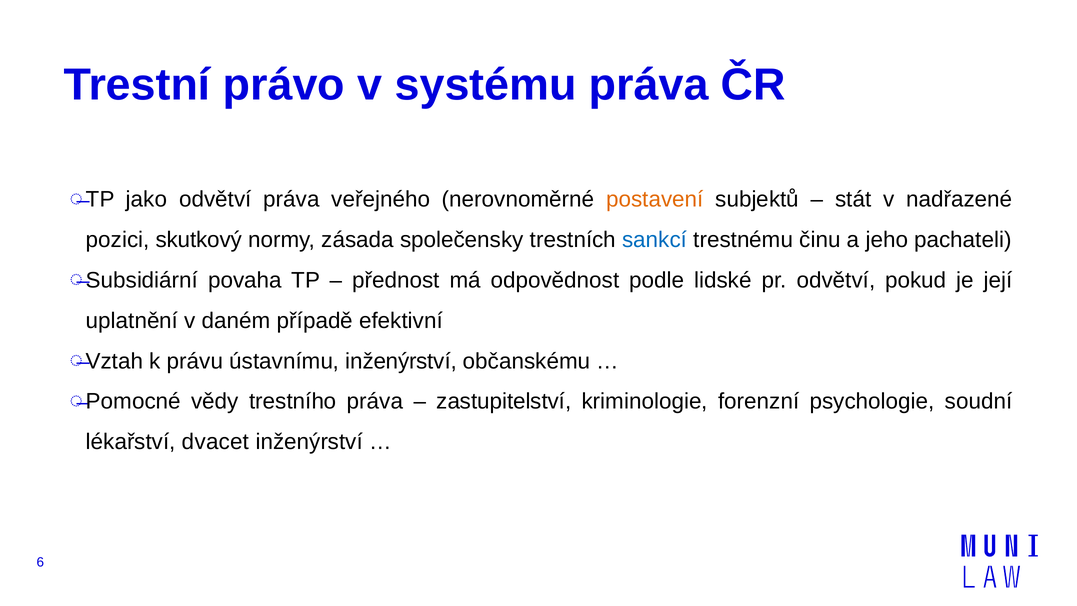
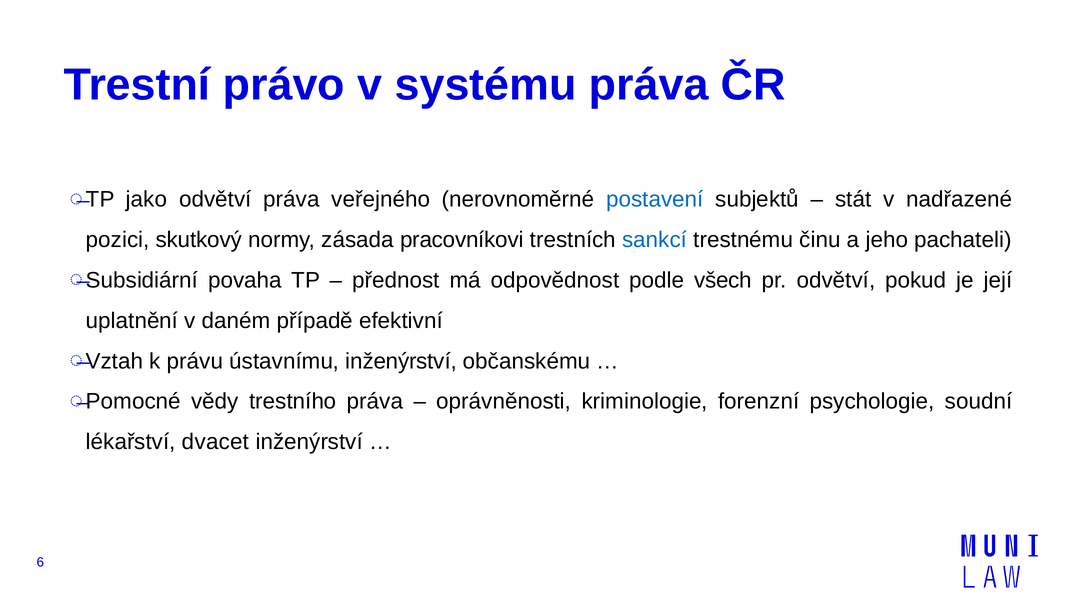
postavení colour: orange -> blue
společensky: společensky -> pracovníkovi
lidské: lidské -> všech
zastupitelství: zastupitelství -> oprávněnosti
